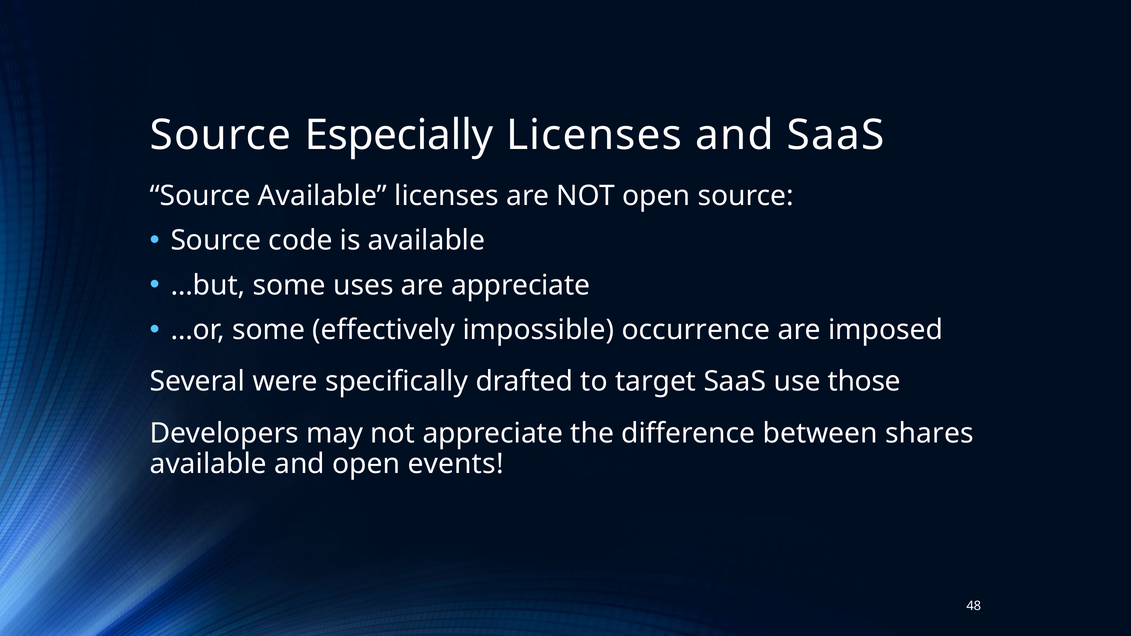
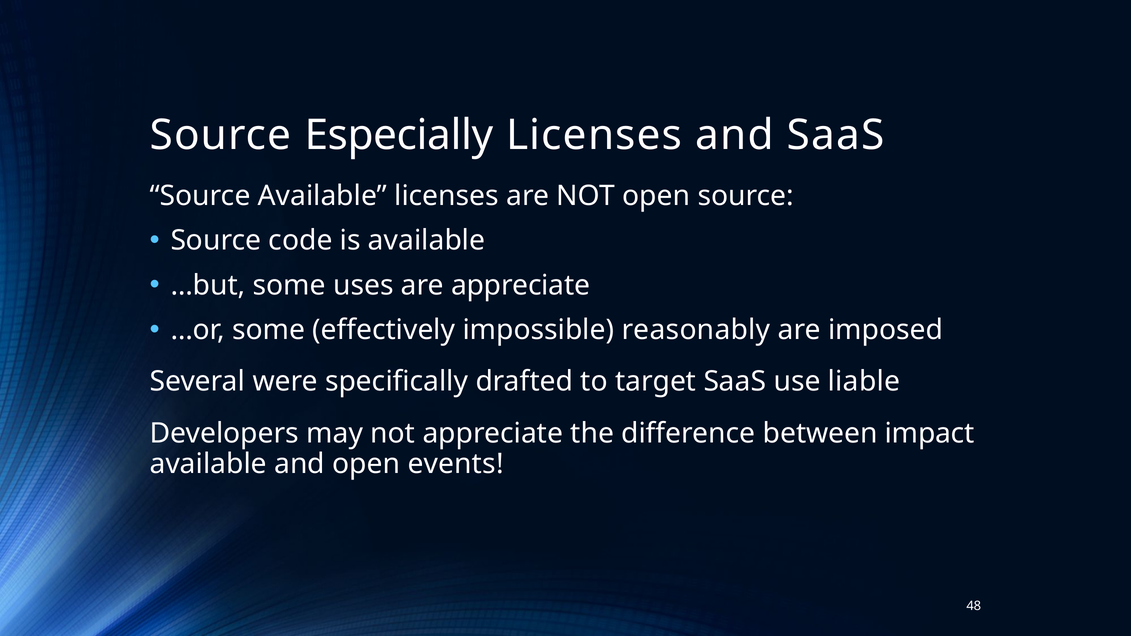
occurrence: occurrence -> reasonably
those: those -> liable
shares: shares -> impact
